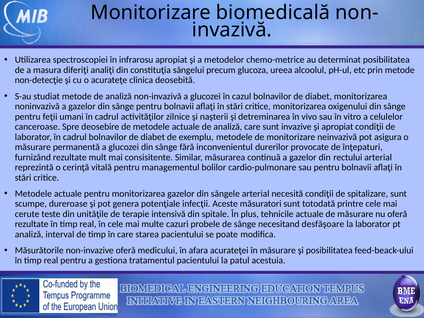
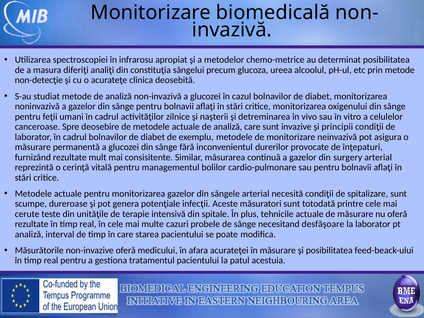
şi apropiat: apropiat -> principii
rectului: rectului -> surgery
